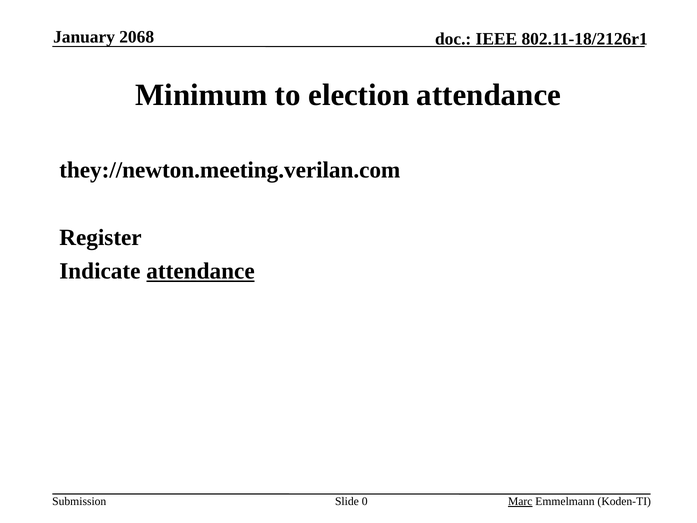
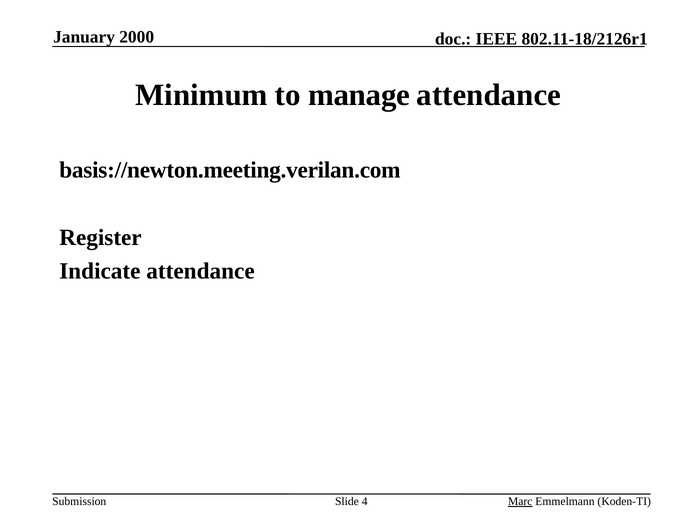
2068: 2068 -> 2000
election: election -> manage
they://newton.meeting.verilan.com: they://newton.meeting.verilan.com -> basis://newton.meeting.verilan.com
attendance at (201, 271) underline: present -> none
0: 0 -> 4
